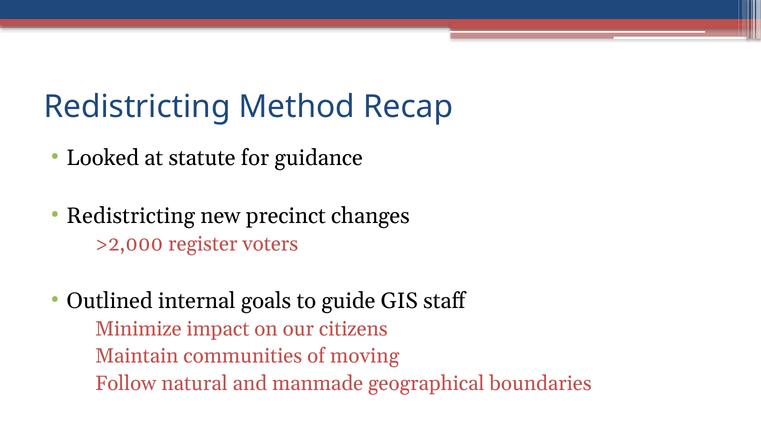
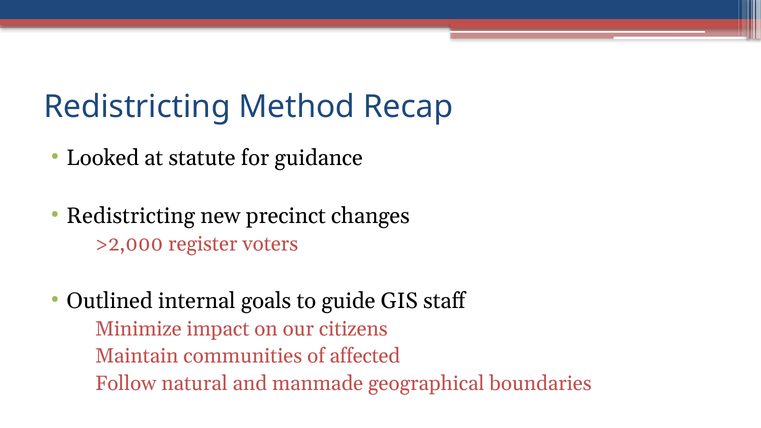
moving: moving -> affected
